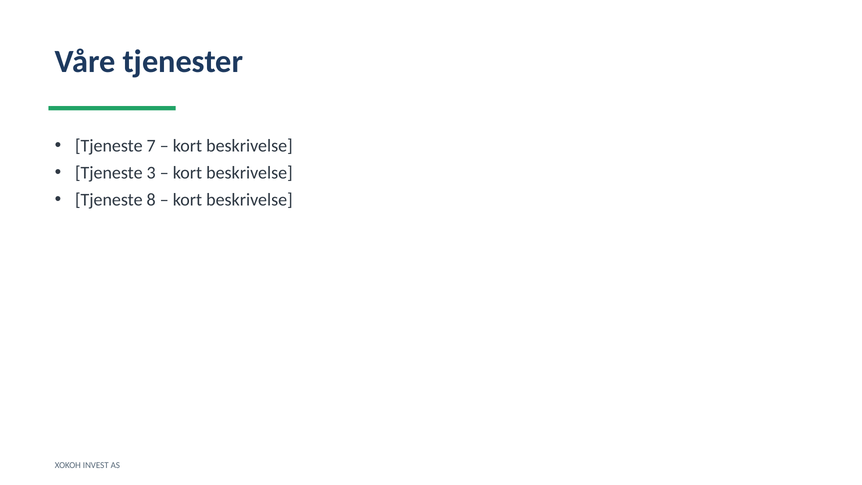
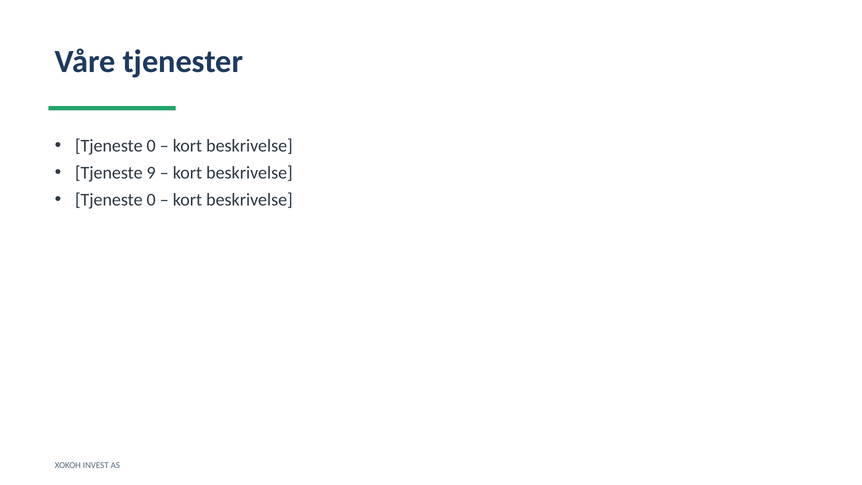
7 at (151, 146): 7 -> 0
3: 3 -> 9
8 at (151, 200): 8 -> 0
